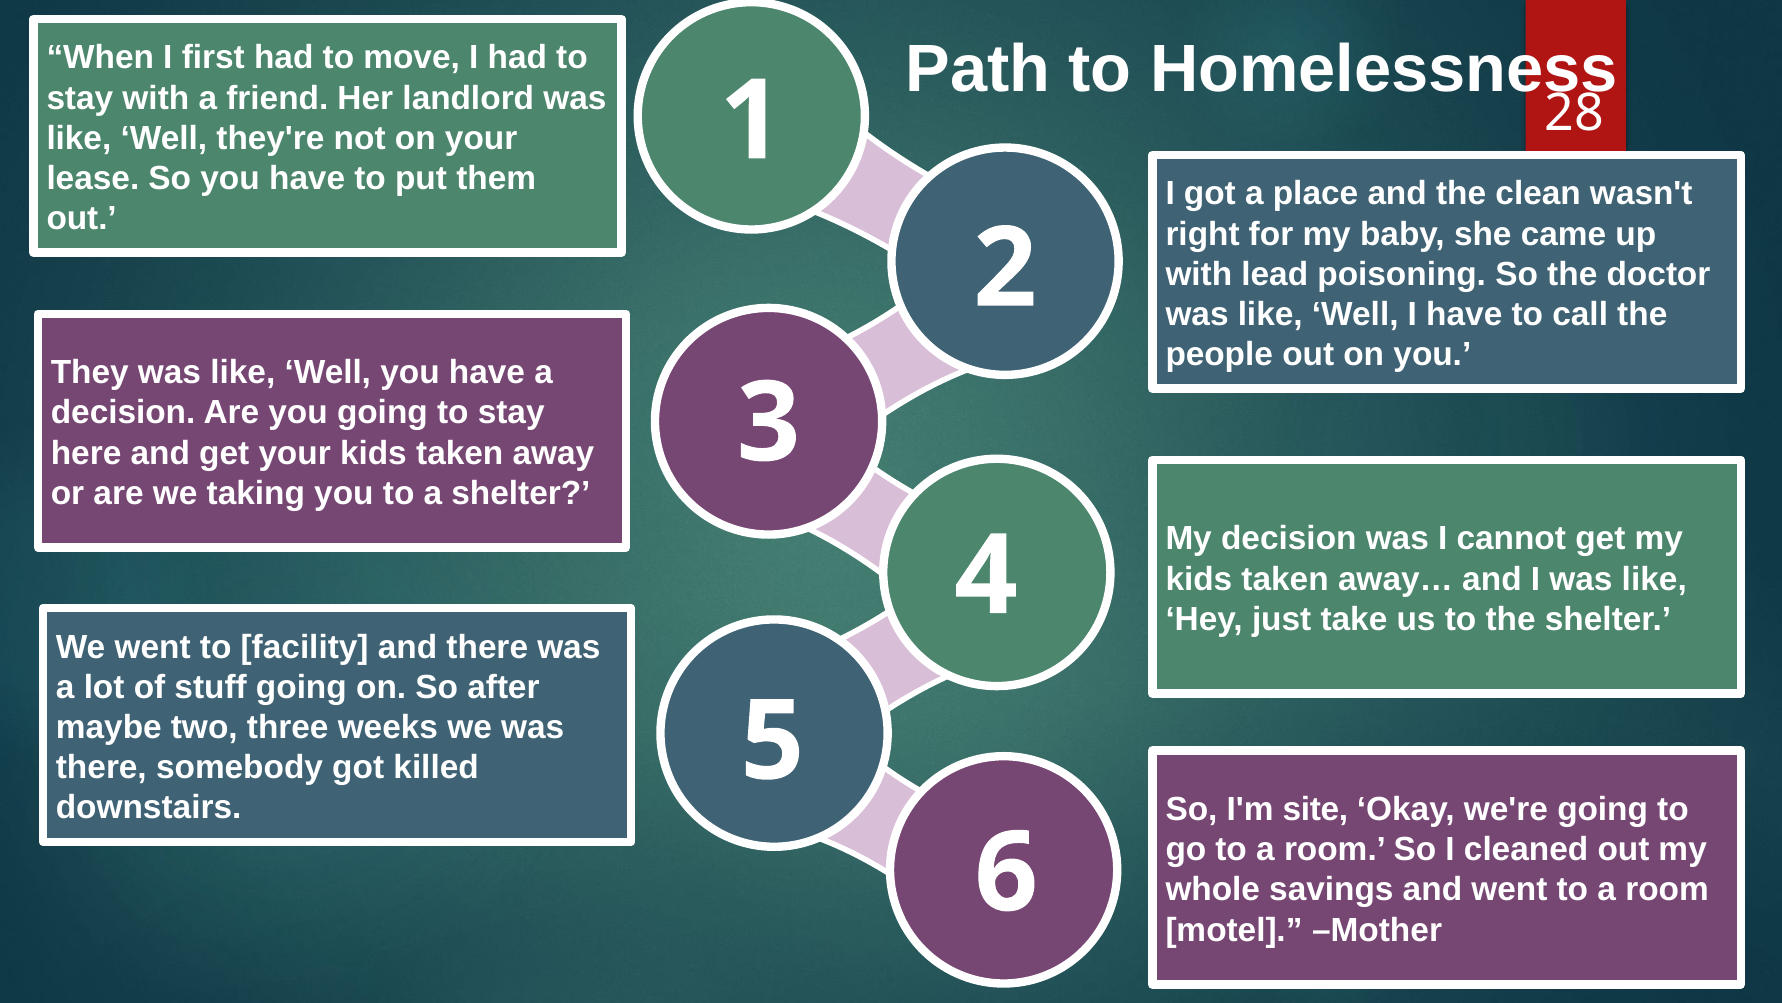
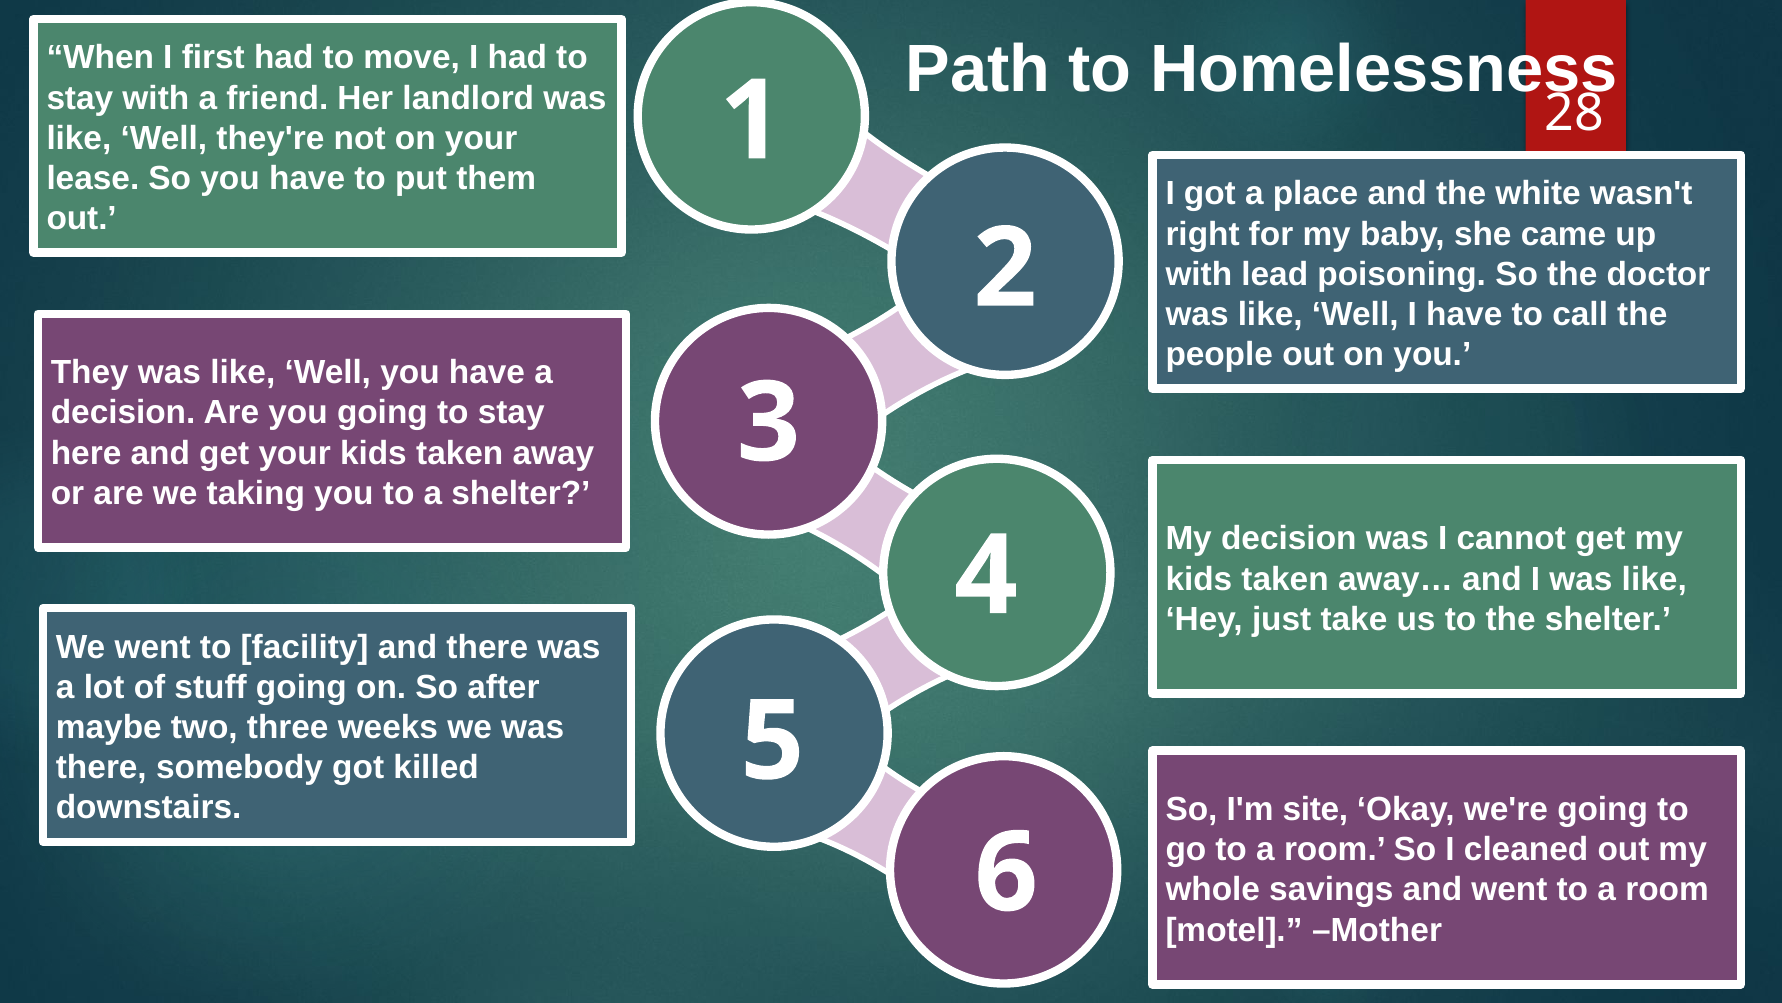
clean: clean -> white
